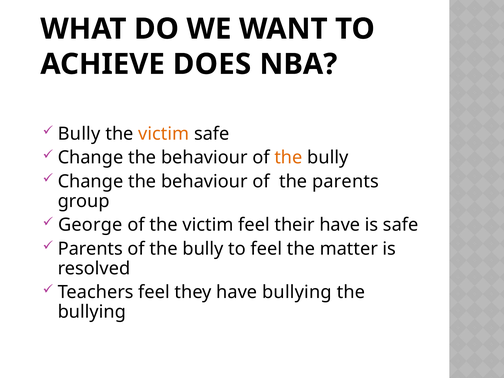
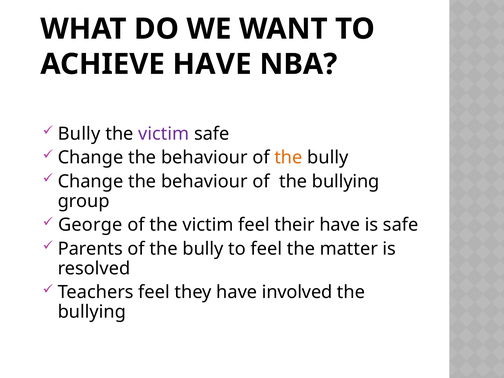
ACHIEVE DOES: DOES -> HAVE
victim at (164, 134) colour: orange -> purple
of the parents: parents -> bullying
have bullying: bullying -> involved
